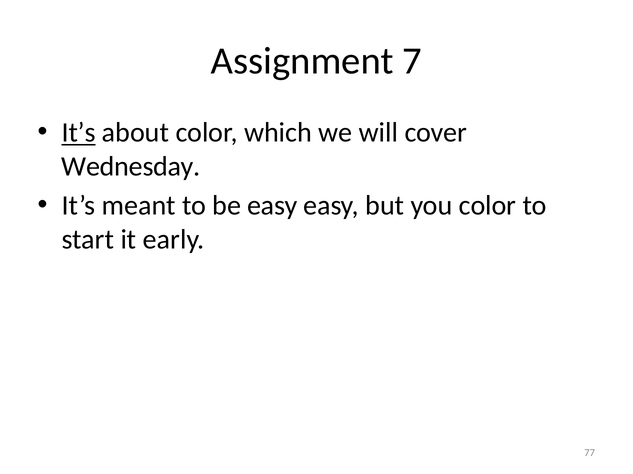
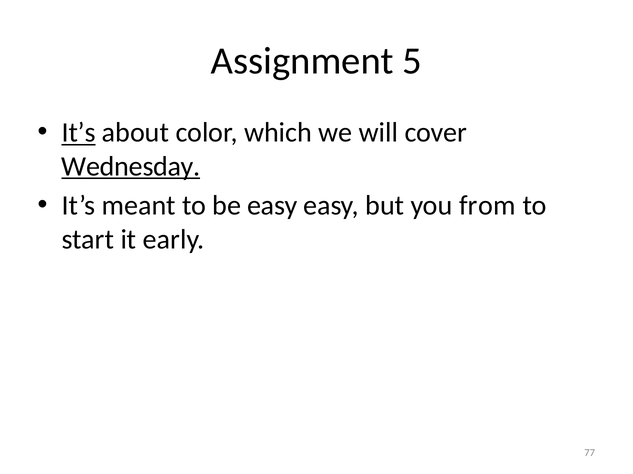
7: 7 -> 5
Wednesday underline: none -> present
you color: color -> from
